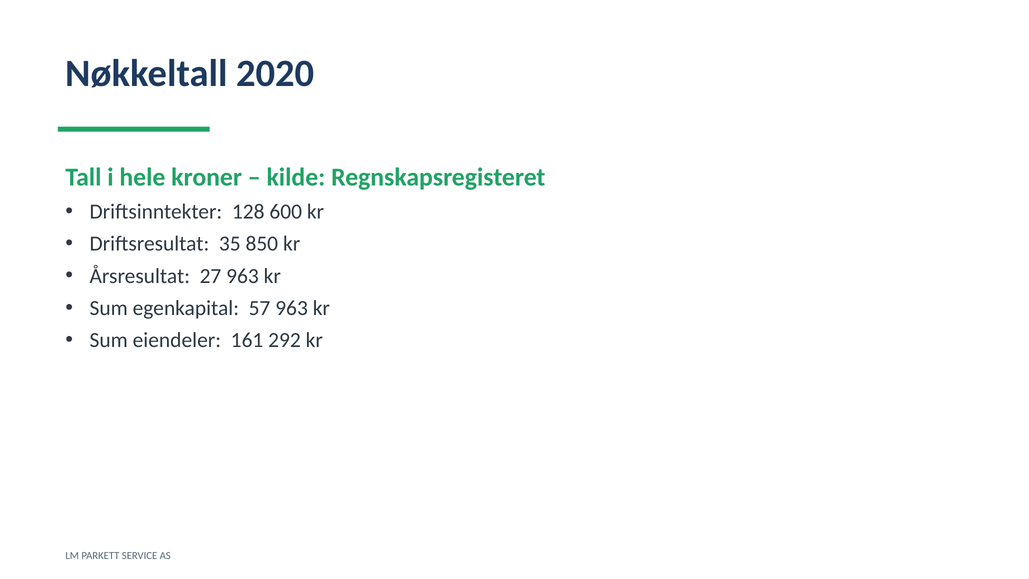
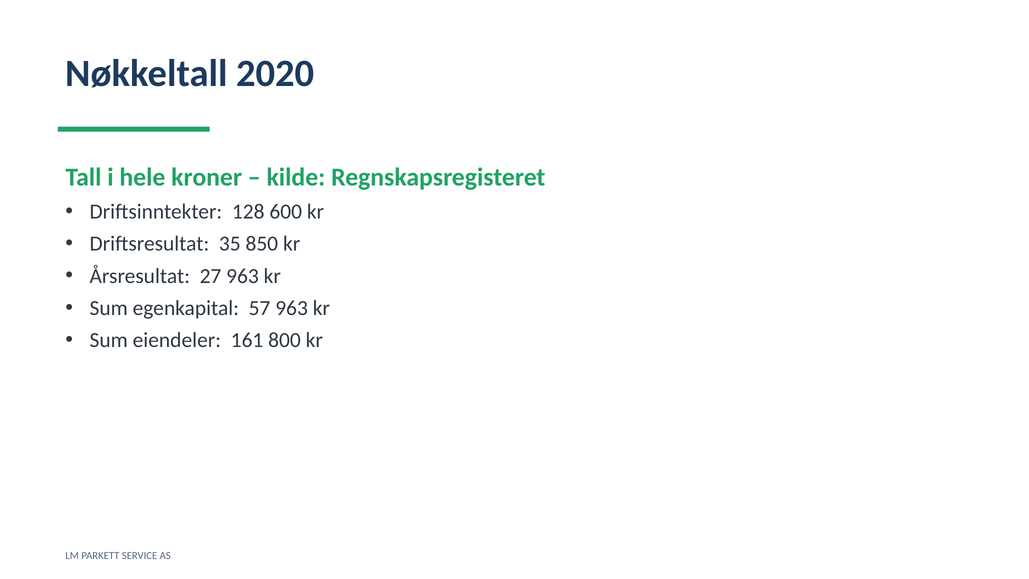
292: 292 -> 800
